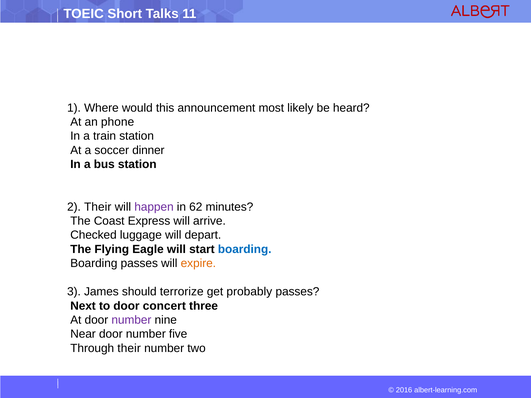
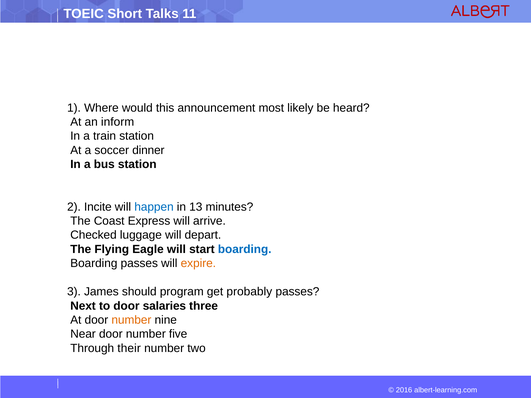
phone: phone -> inform
2 Their: Their -> Incite
happen colour: purple -> blue
62: 62 -> 13
terrorize: terrorize -> program
concert: concert -> salaries
number at (131, 320) colour: purple -> orange
